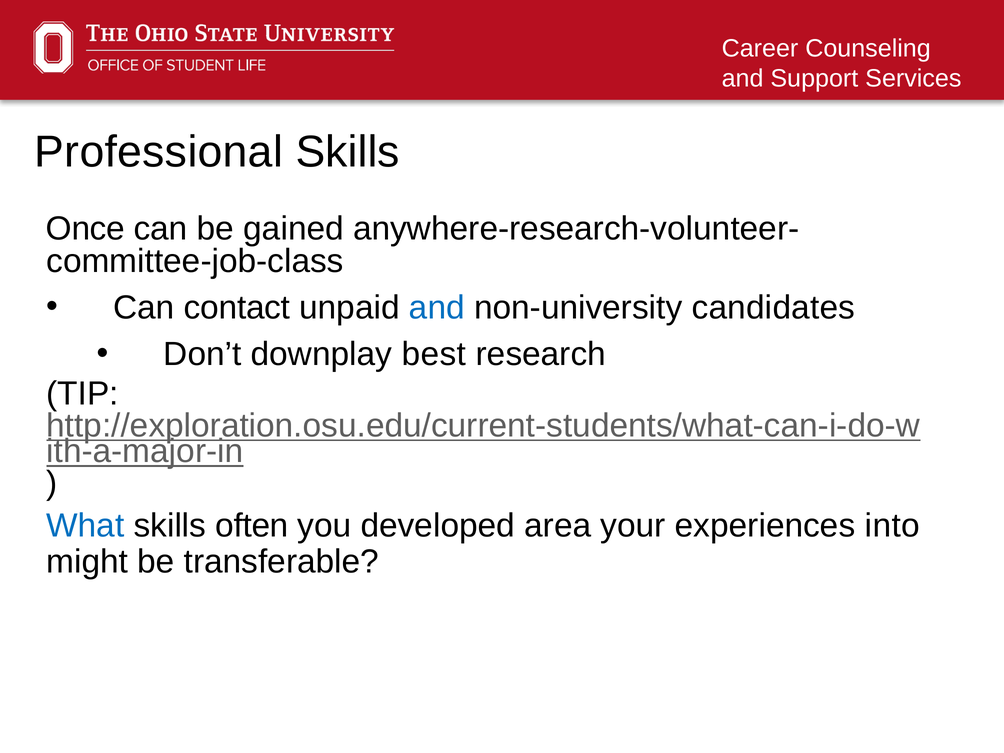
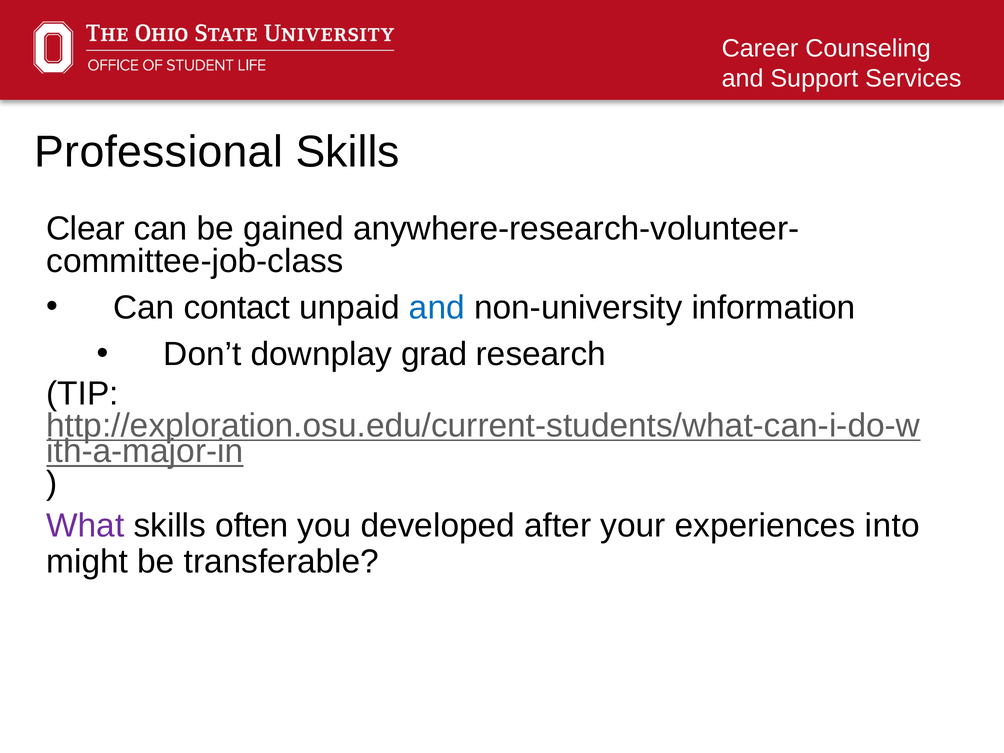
Once: Once -> Clear
candidates: candidates -> information
best: best -> grad
What colour: blue -> purple
area: area -> after
